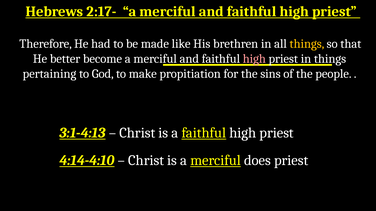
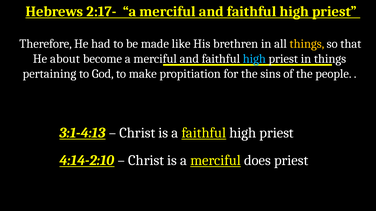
better: better -> about
high at (254, 59) colour: pink -> light blue
4:14-4:10: 4:14-4:10 -> 4:14-2:10
